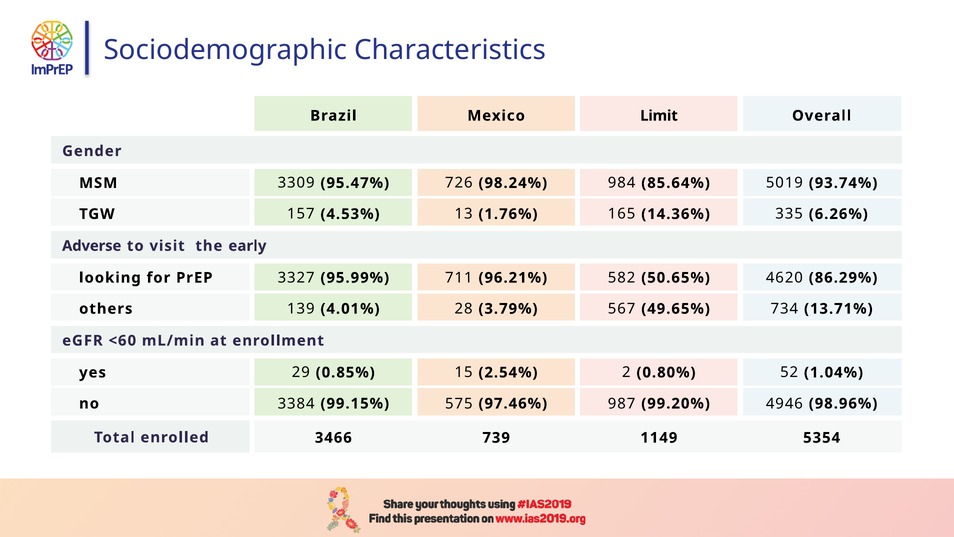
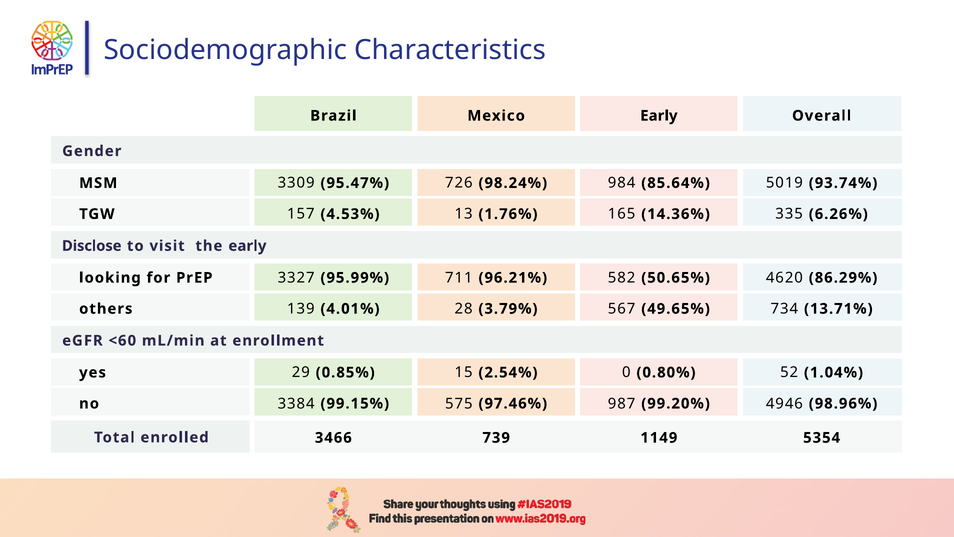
Mexico Limit: Limit -> Early
Adverse: Adverse -> Disclose
2: 2 -> 0
